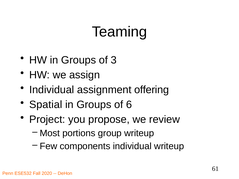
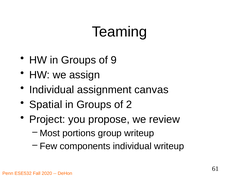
3: 3 -> 9
offering: offering -> canvas
6: 6 -> 2
